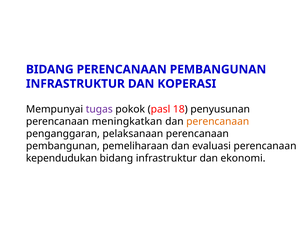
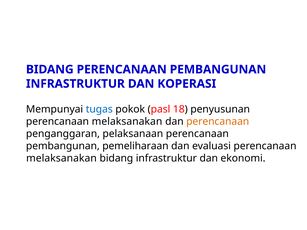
tugas colour: purple -> blue
meningkatkan at (127, 122): meningkatkan -> melaksanakan
kependudukan at (62, 158): kependudukan -> melaksanakan
